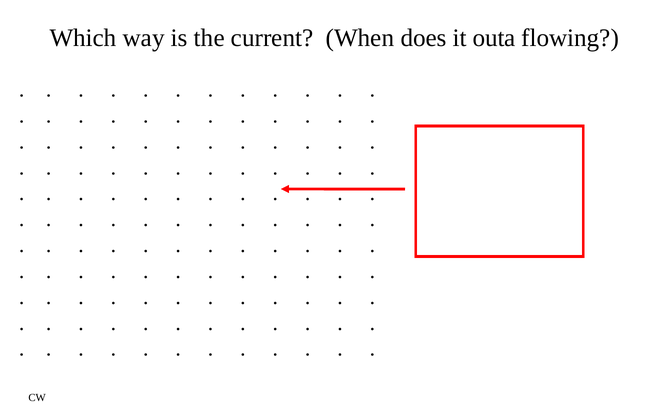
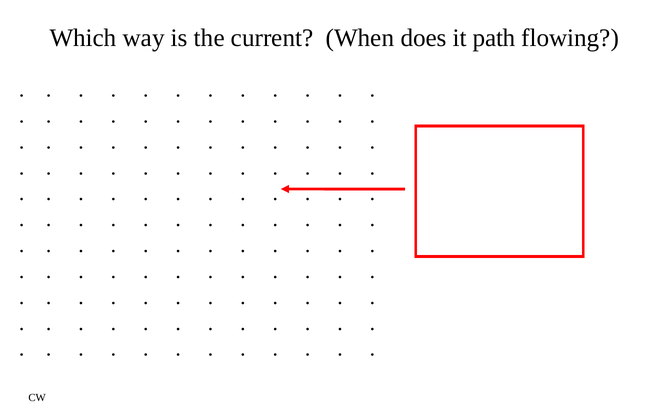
outa: outa -> path
